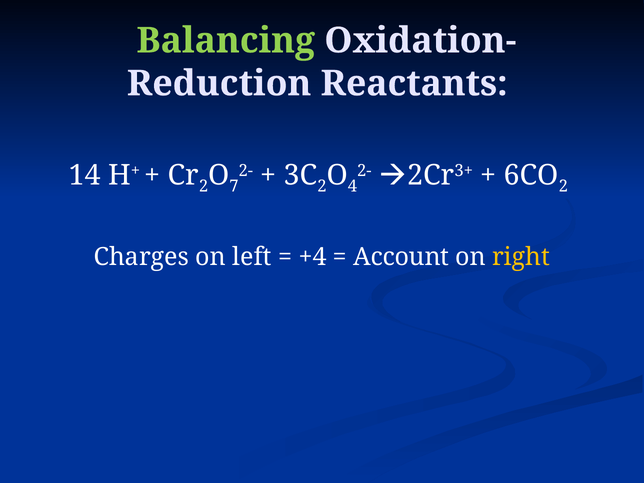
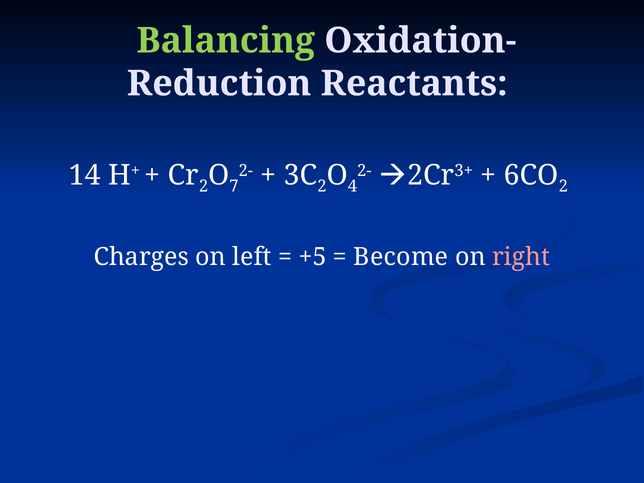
+4: +4 -> +5
Account: Account -> Become
right colour: yellow -> pink
